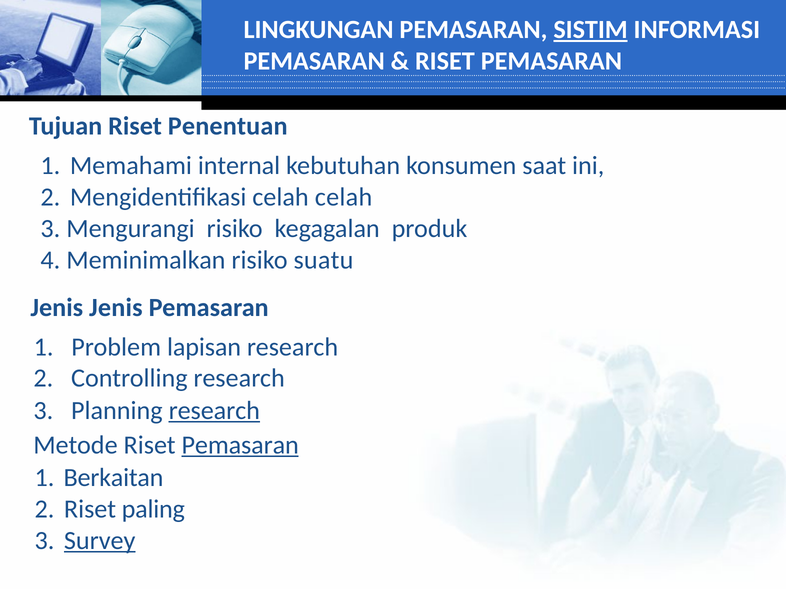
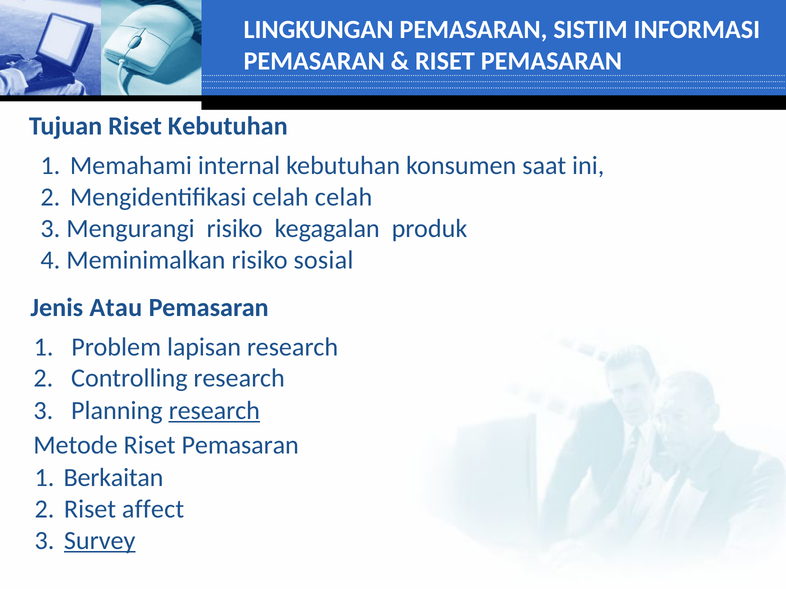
SISTIM underline: present -> none
Riset Penentuan: Penentuan -> Kebutuhan
suatu: suatu -> sosial
Jenis Jenis: Jenis -> Atau
Pemasaran at (240, 445) underline: present -> none
paling: paling -> affect
